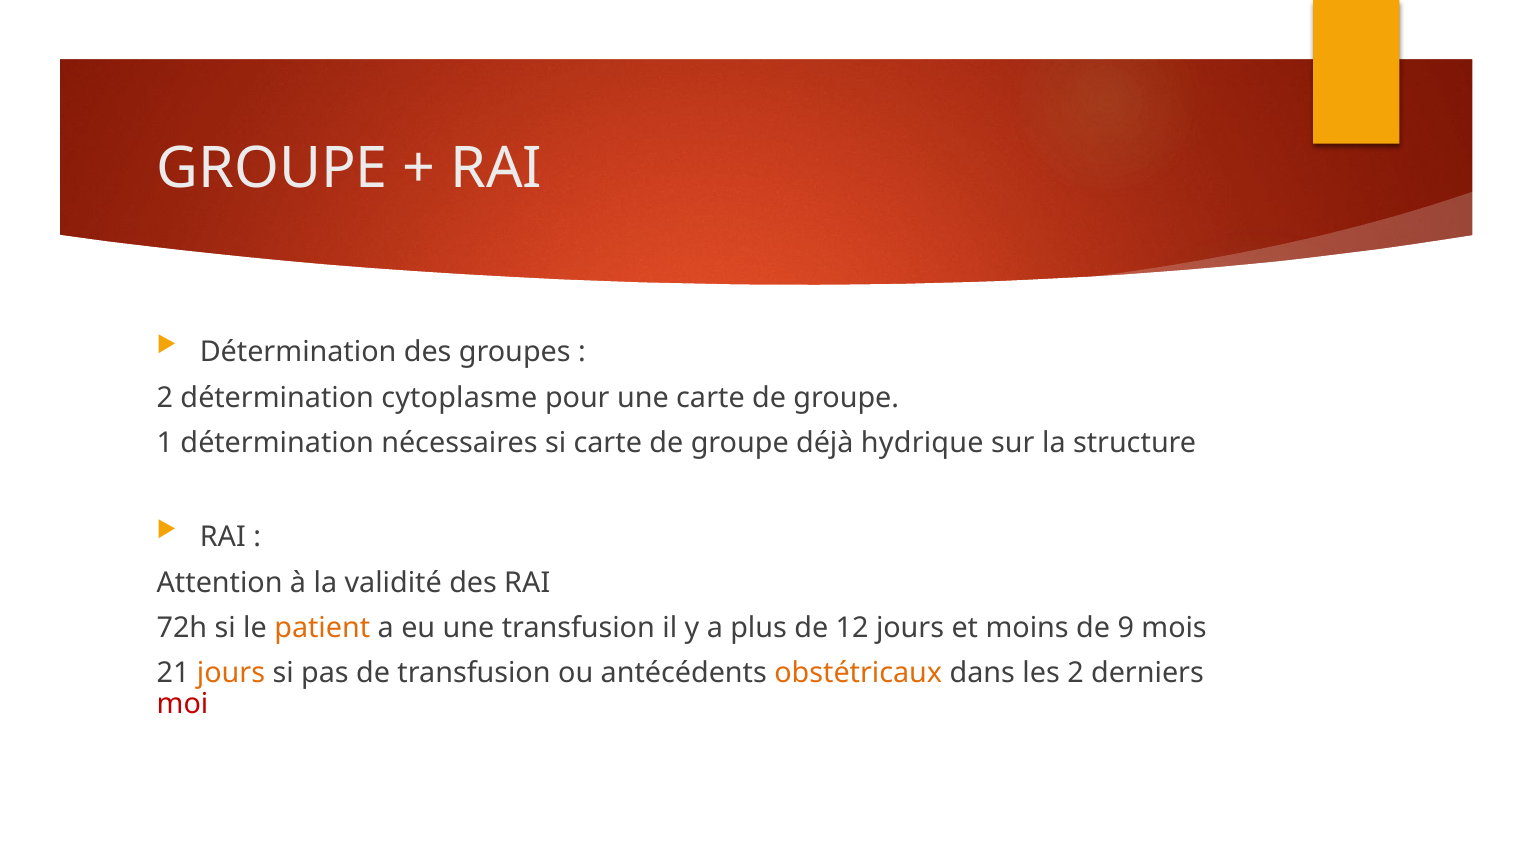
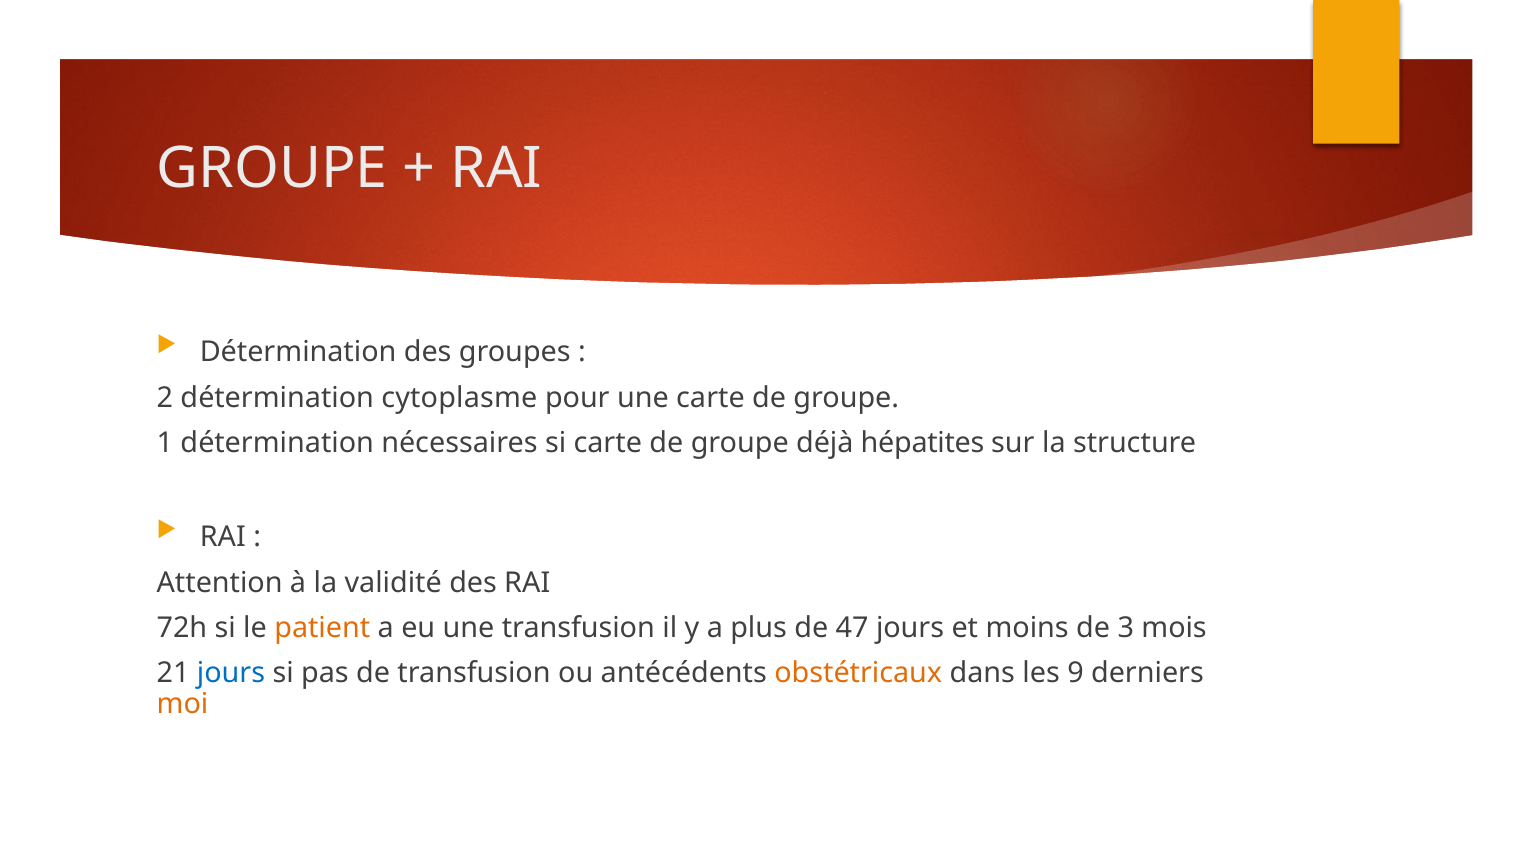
hydrique: hydrique -> hépatites
12: 12 -> 47
9: 9 -> 3
jours at (231, 674) colour: orange -> blue
les 2: 2 -> 9
moi colour: red -> orange
